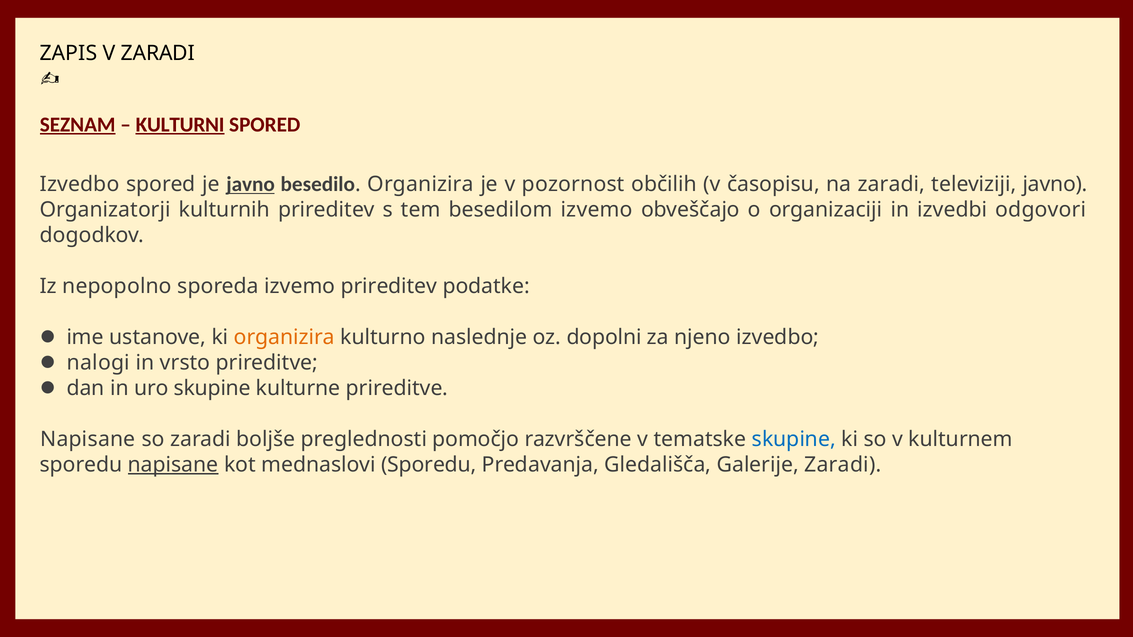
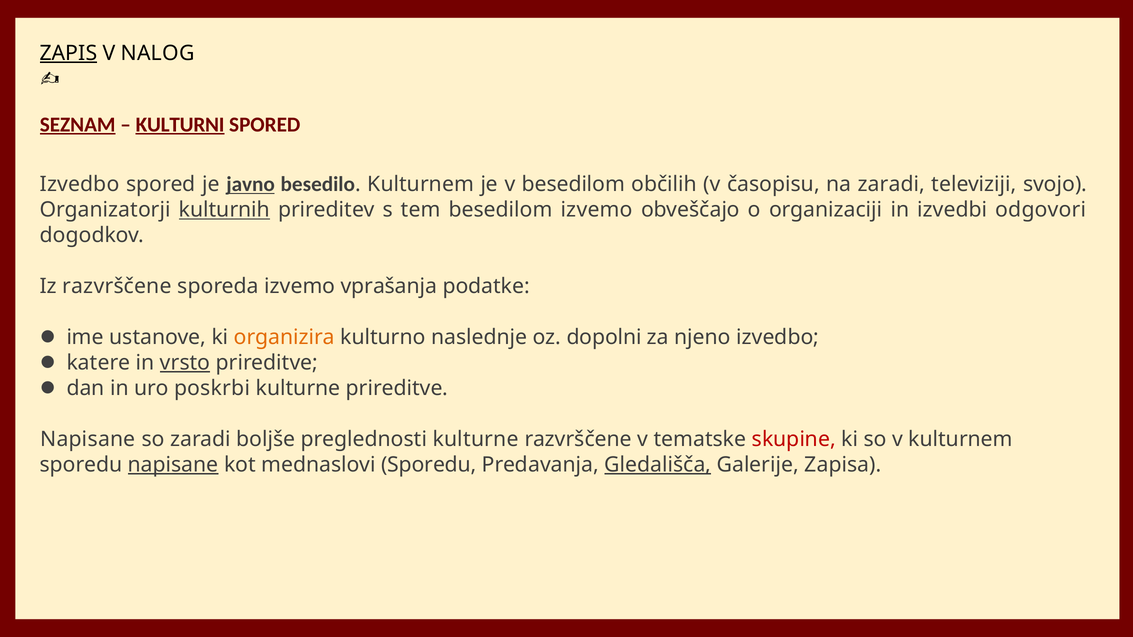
ZAPIS underline: none -> present
V ZARADI: ZARADI -> NALOG
Organizira at (421, 184): Organizira -> Kulturnem
v pozornost: pozornost -> besedilom
televiziji javno: javno -> svojo
kulturnih underline: none -> present
Iz nepopolno: nepopolno -> razvrščene
izvemo prireditev: prireditev -> vprašanja
nalogi: nalogi -> katere
vrsto underline: none -> present
uro skupine: skupine -> poskrbi
preglednosti pomočjo: pomočjo -> kulturne
skupine at (794, 439) colour: blue -> red
Gledališča underline: none -> present
Galerije Zaradi: Zaradi -> Zapisa
